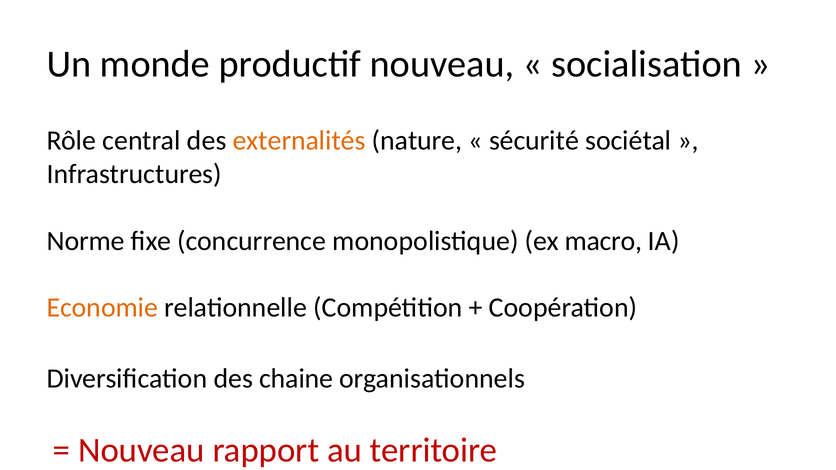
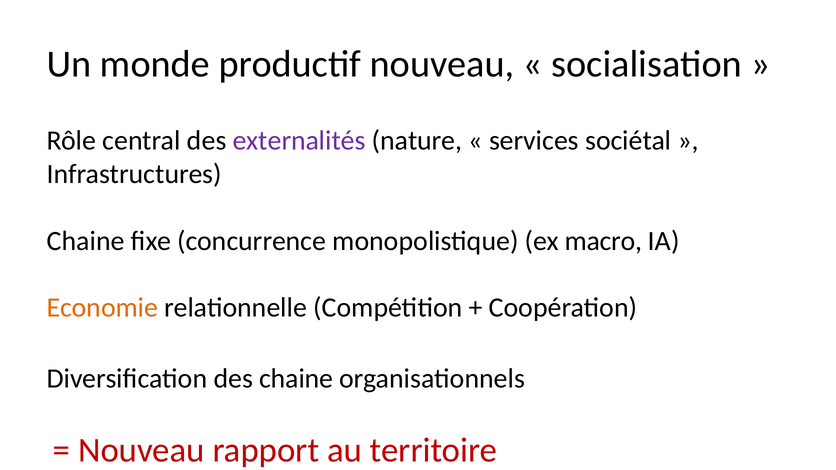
externalités colour: orange -> purple
sécurité: sécurité -> services
Norme at (86, 241): Norme -> Chaine
